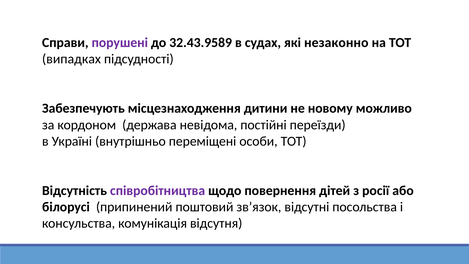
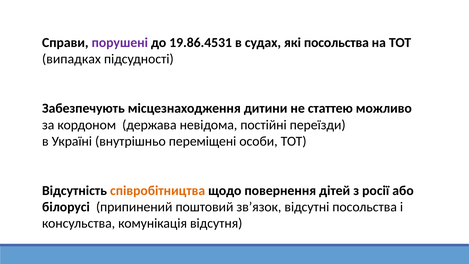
32.43.9589: 32.43.9589 -> 19.86.4531
які незаконно: незаконно -> посольства
новому: новому -> статтею
співробітництва colour: purple -> orange
